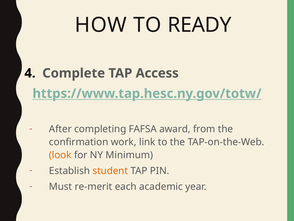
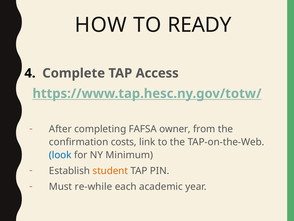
award: award -> owner
work: work -> costs
look colour: orange -> blue
re-merit: re-merit -> re-while
